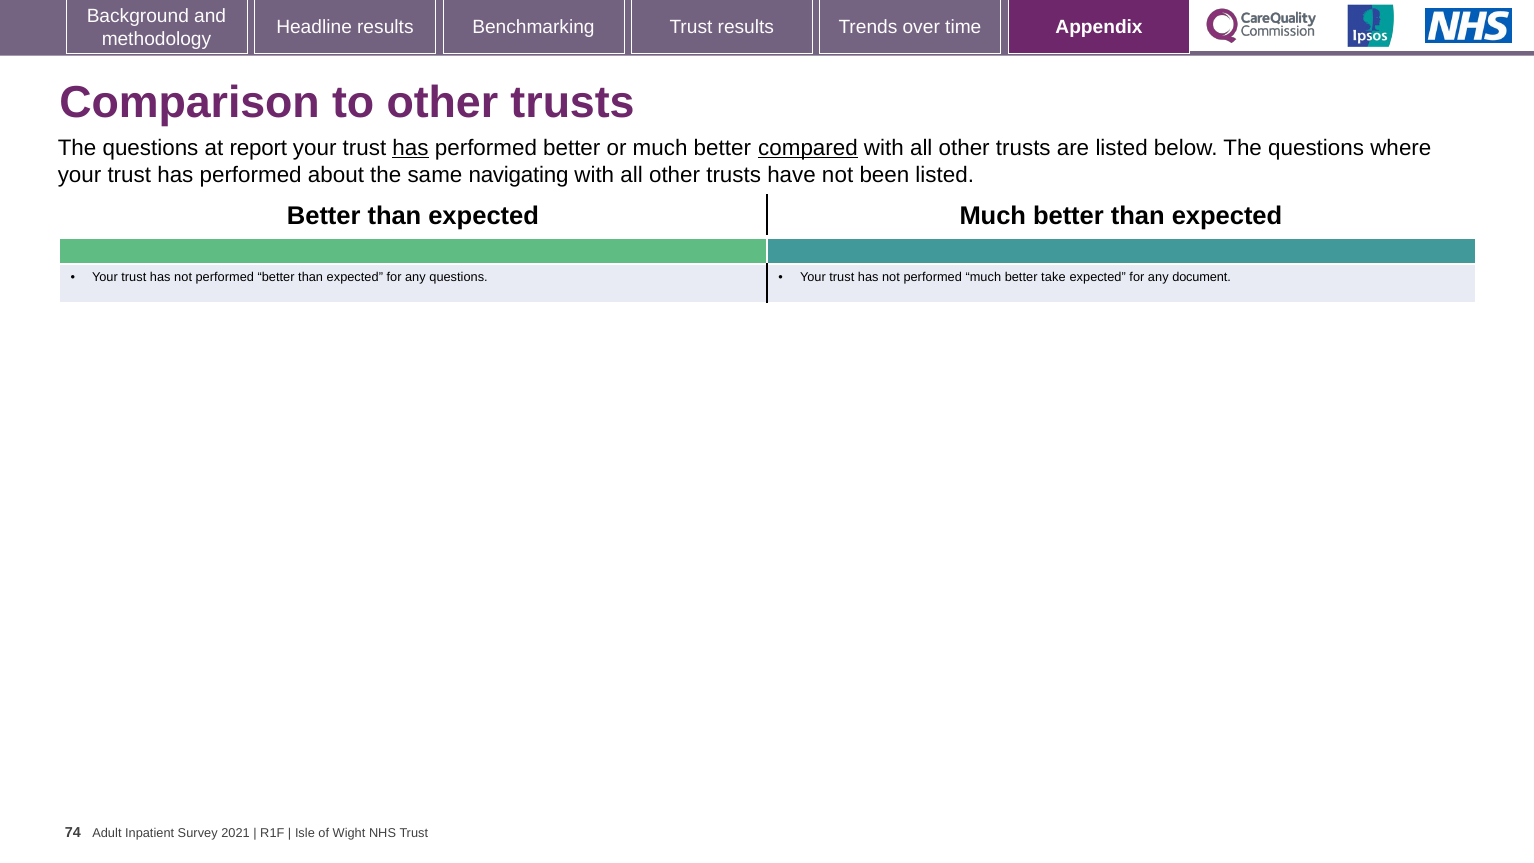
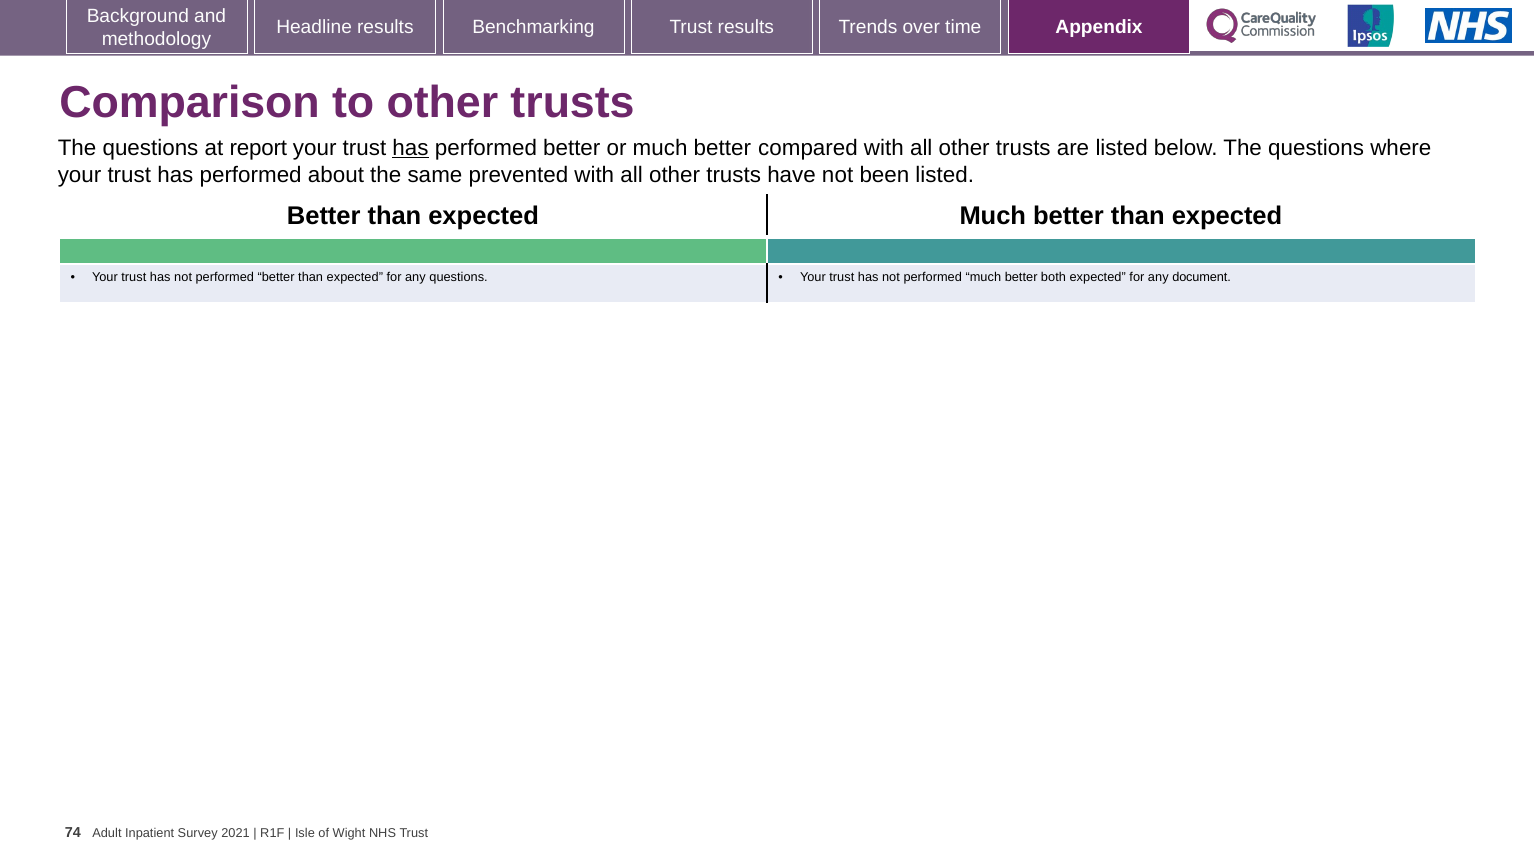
compared underline: present -> none
navigating: navigating -> prevented
take: take -> both
